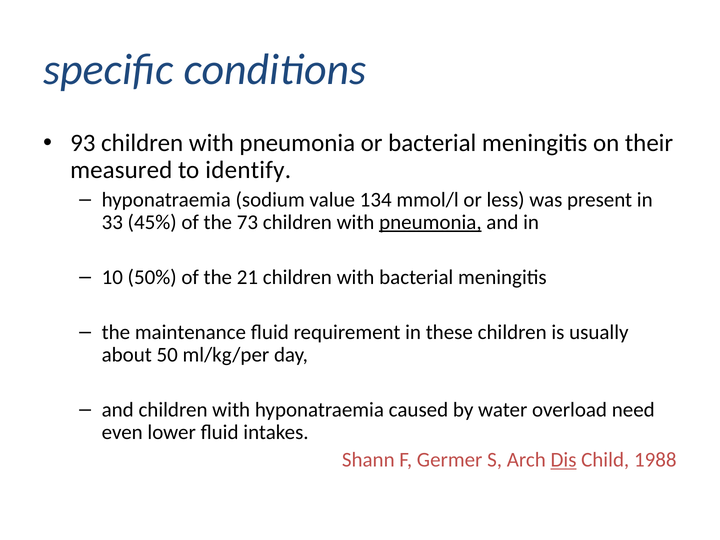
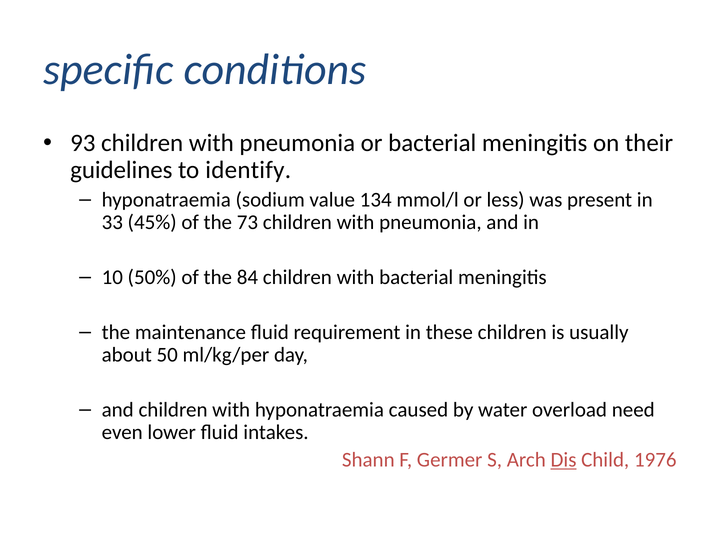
measured: measured -> guidelines
pneumonia at (430, 222) underline: present -> none
21: 21 -> 84
1988: 1988 -> 1976
